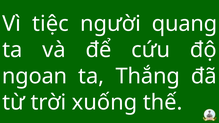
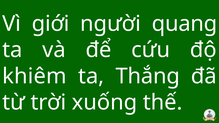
tiệc: tiệc -> giới
ngoan: ngoan -> khiêm
